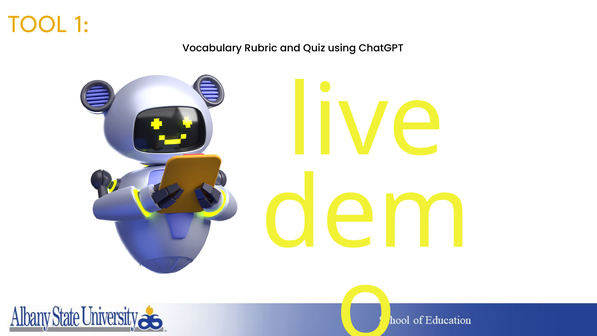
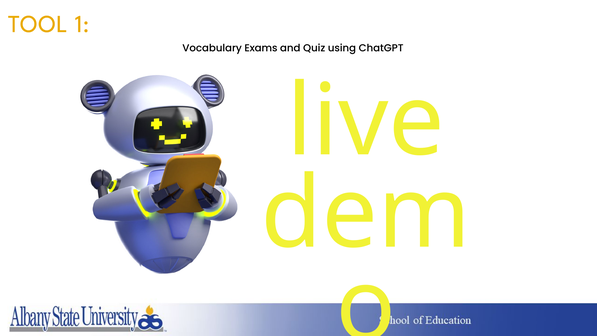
Rubric: Rubric -> Exams
